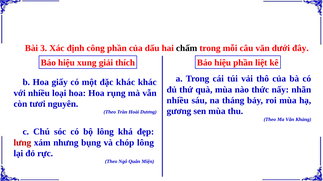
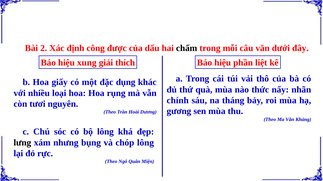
3: 3 -> 2
công phần: phần -> được
đặc khác: khác -> dụng
nhiều at (178, 101): nhiều -> chính
lưng colour: red -> black
